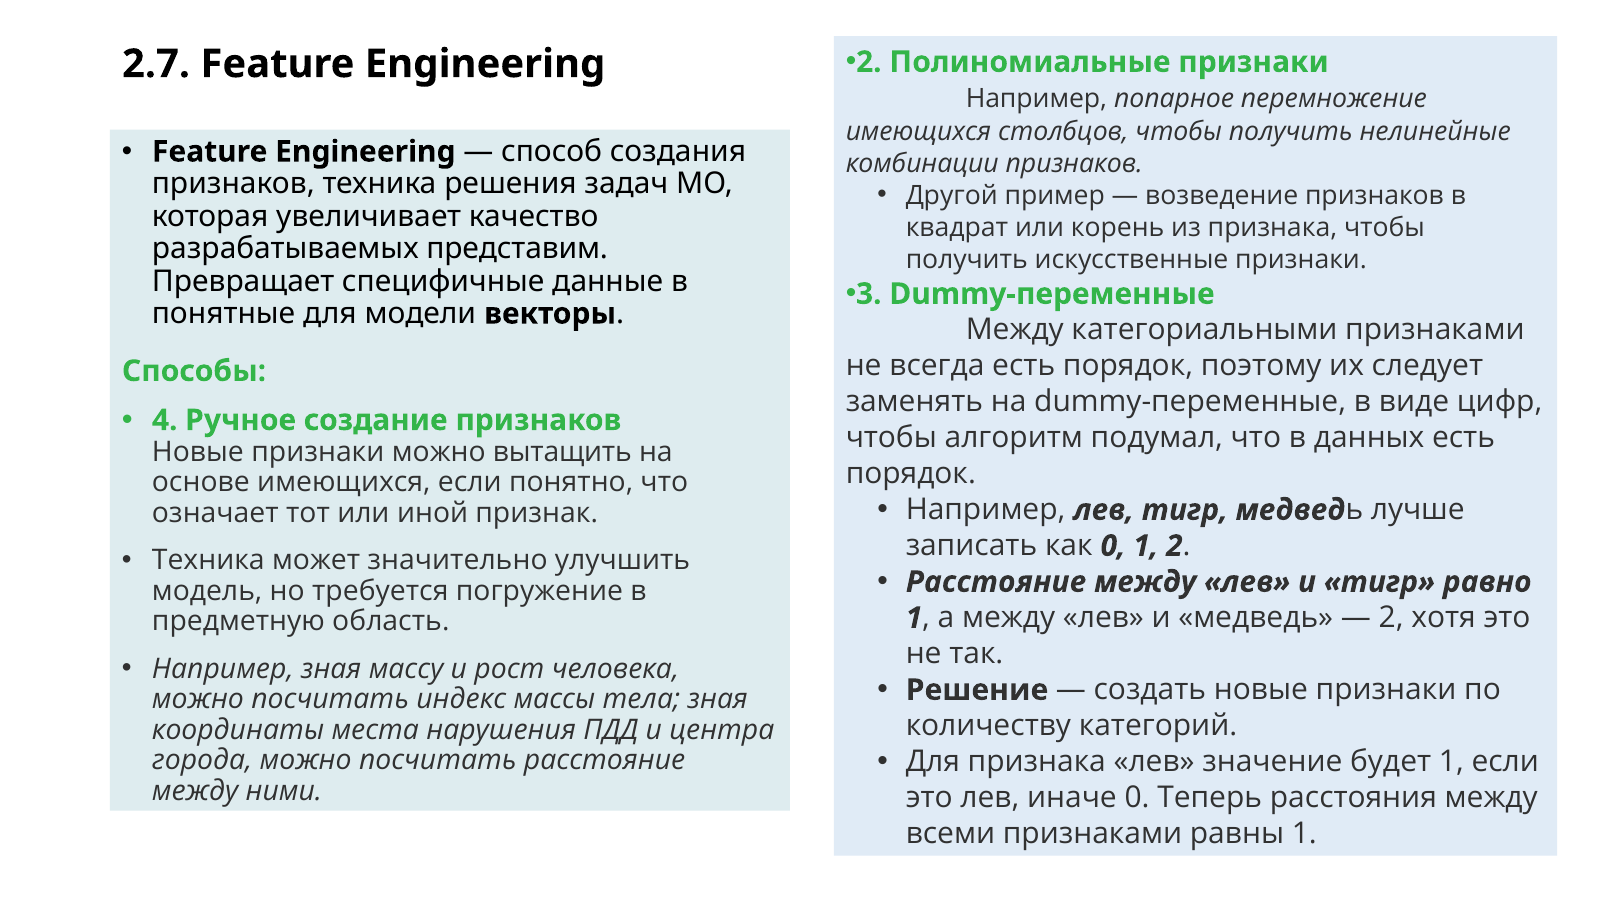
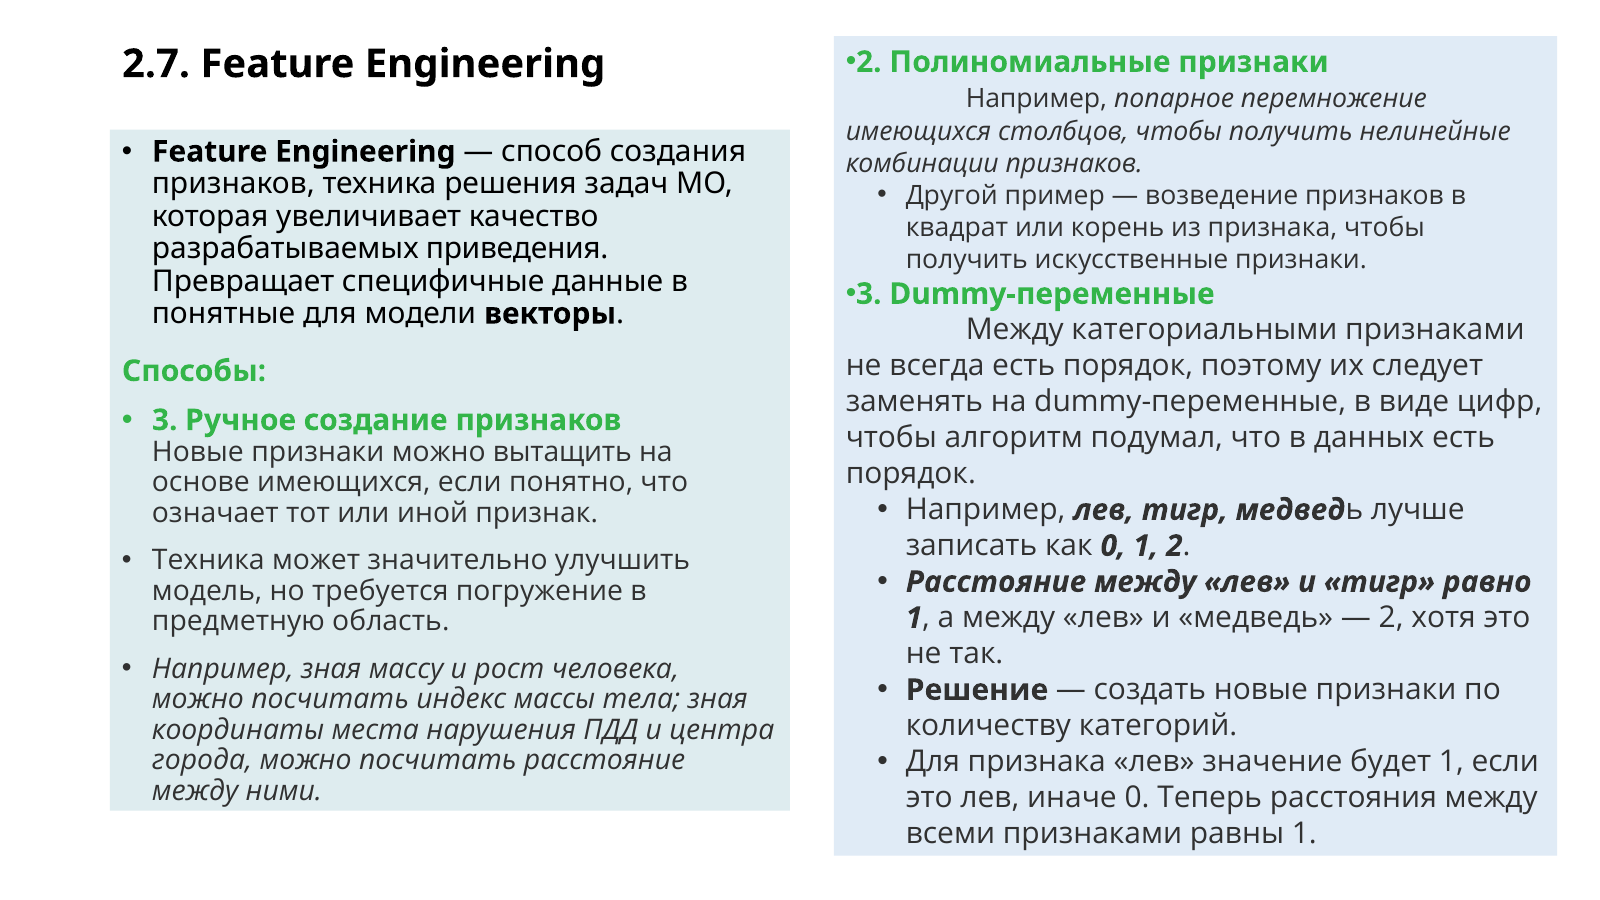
представим: представим -> приведения
4 at (165, 420): 4 -> 3
